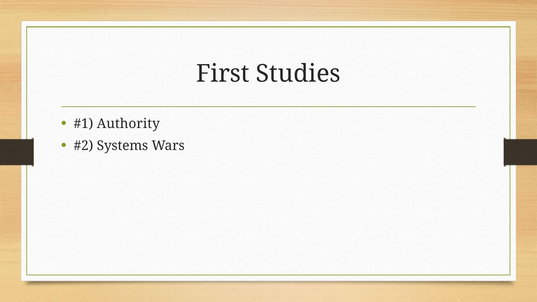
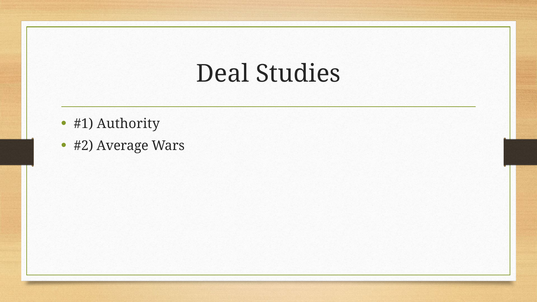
First: First -> Deal
Systems: Systems -> Average
